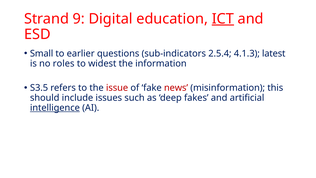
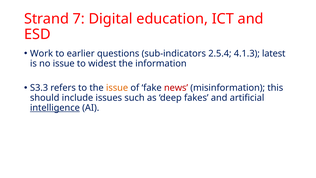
9: 9 -> 7
ICT underline: present -> none
Small: Small -> Work
no roles: roles -> issue
S3.5: S3.5 -> S3.3
issue at (117, 88) colour: red -> orange
